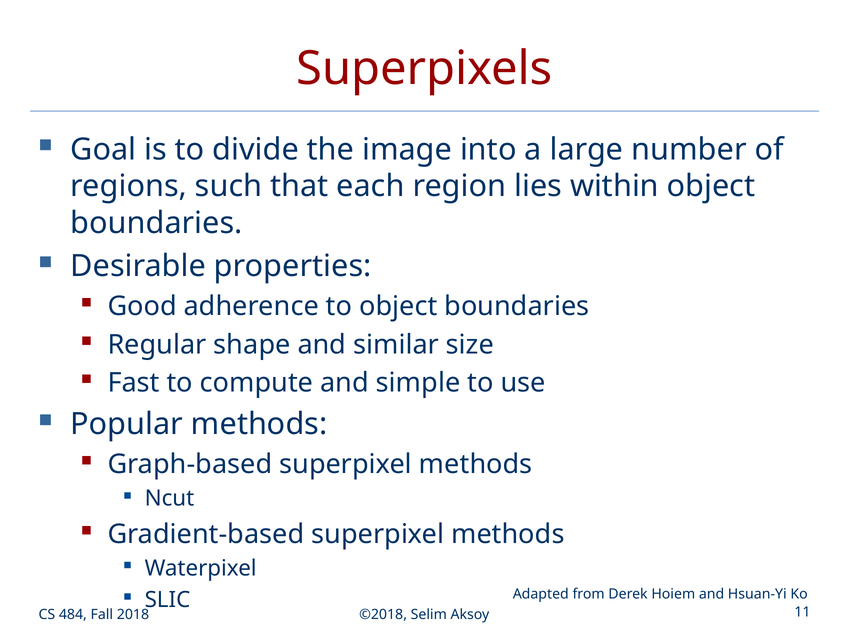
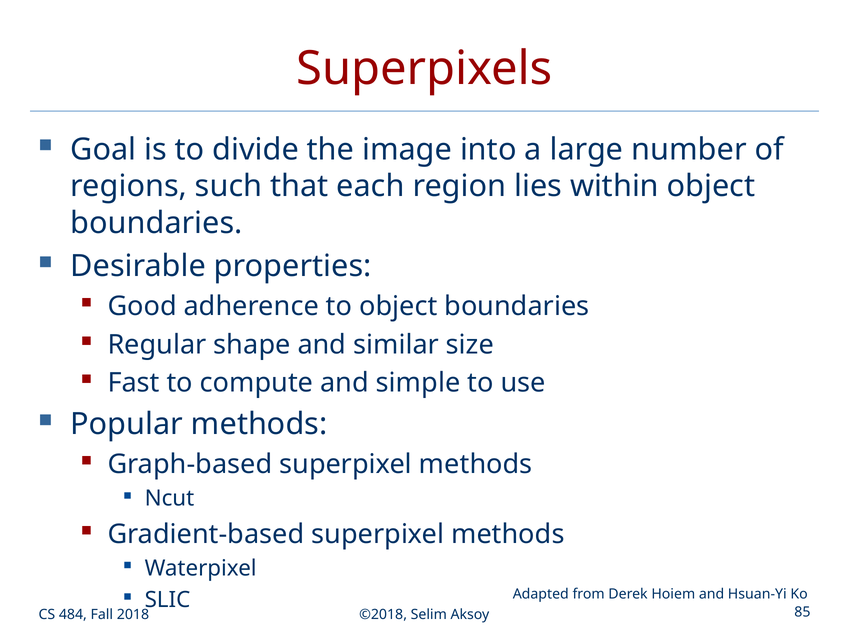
11: 11 -> 85
